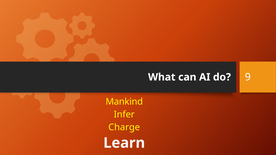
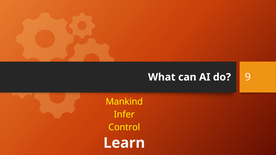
Charge: Charge -> Control
